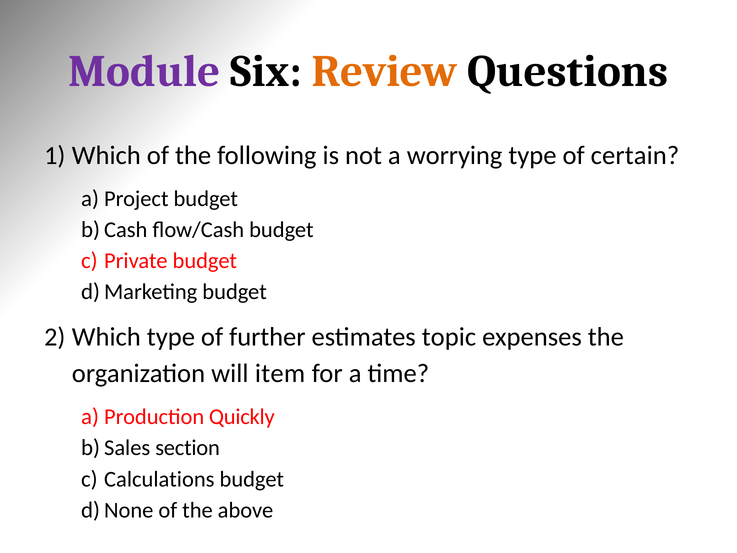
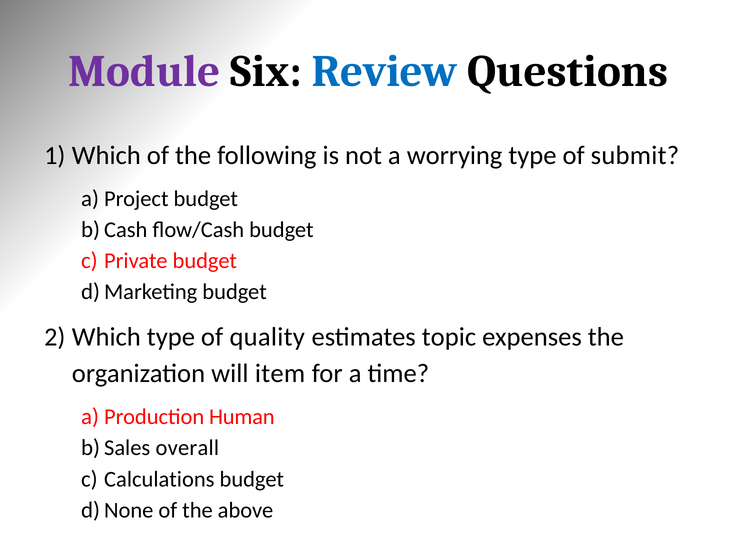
Review colour: orange -> blue
certain: certain -> submit
further: further -> quality
Quickly: Quickly -> Human
section: section -> overall
